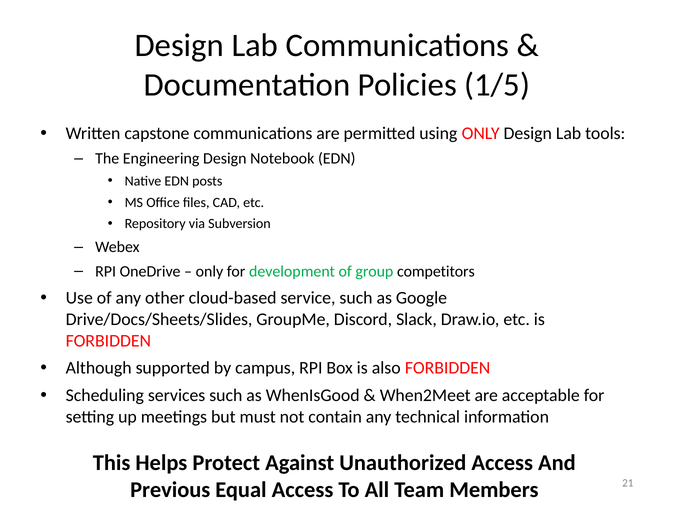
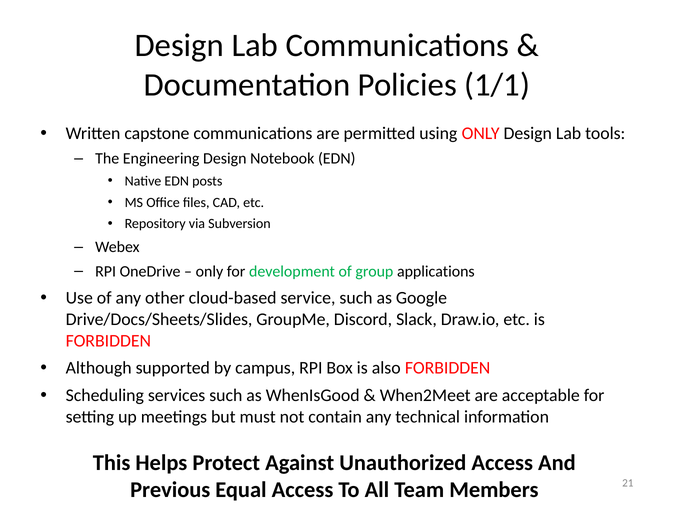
1/5: 1/5 -> 1/1
competitors: competitors -> applications
